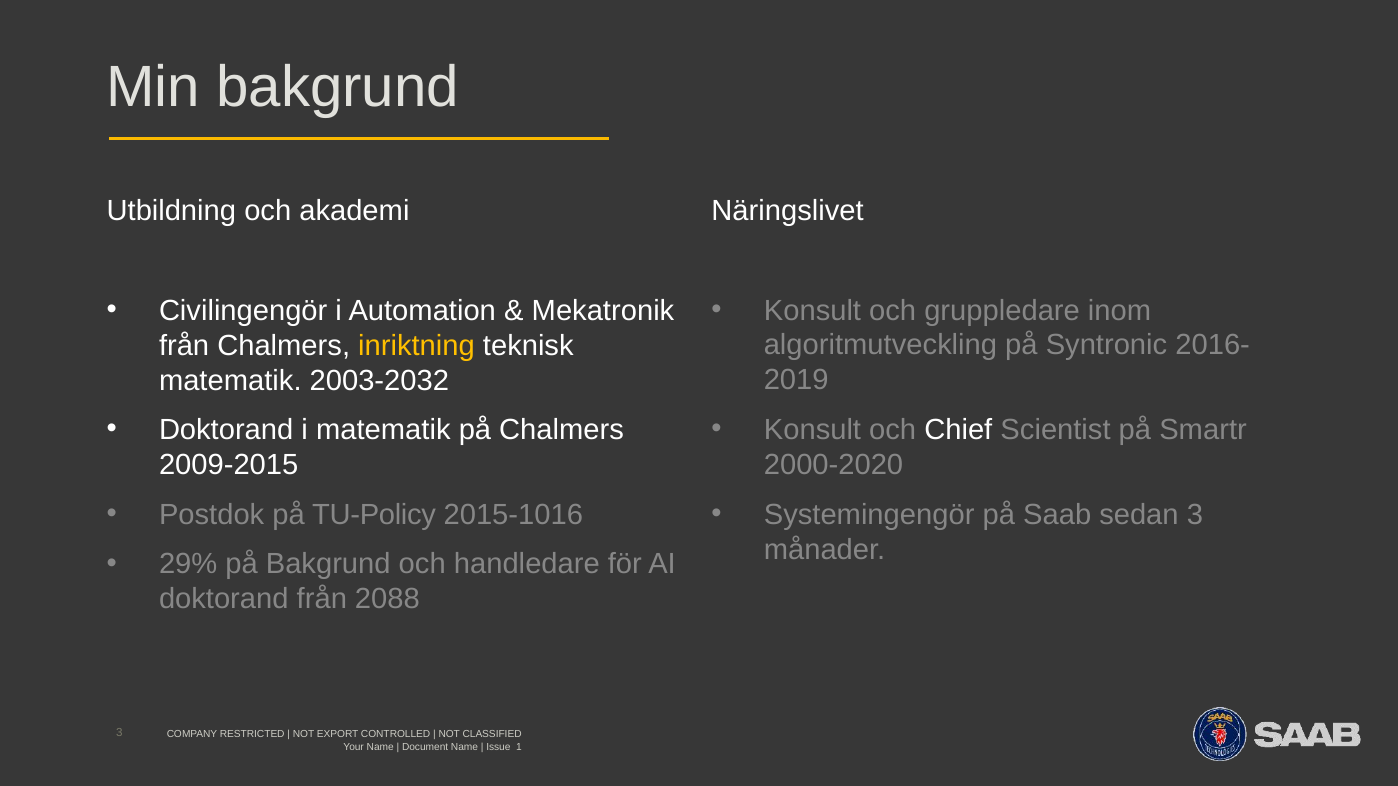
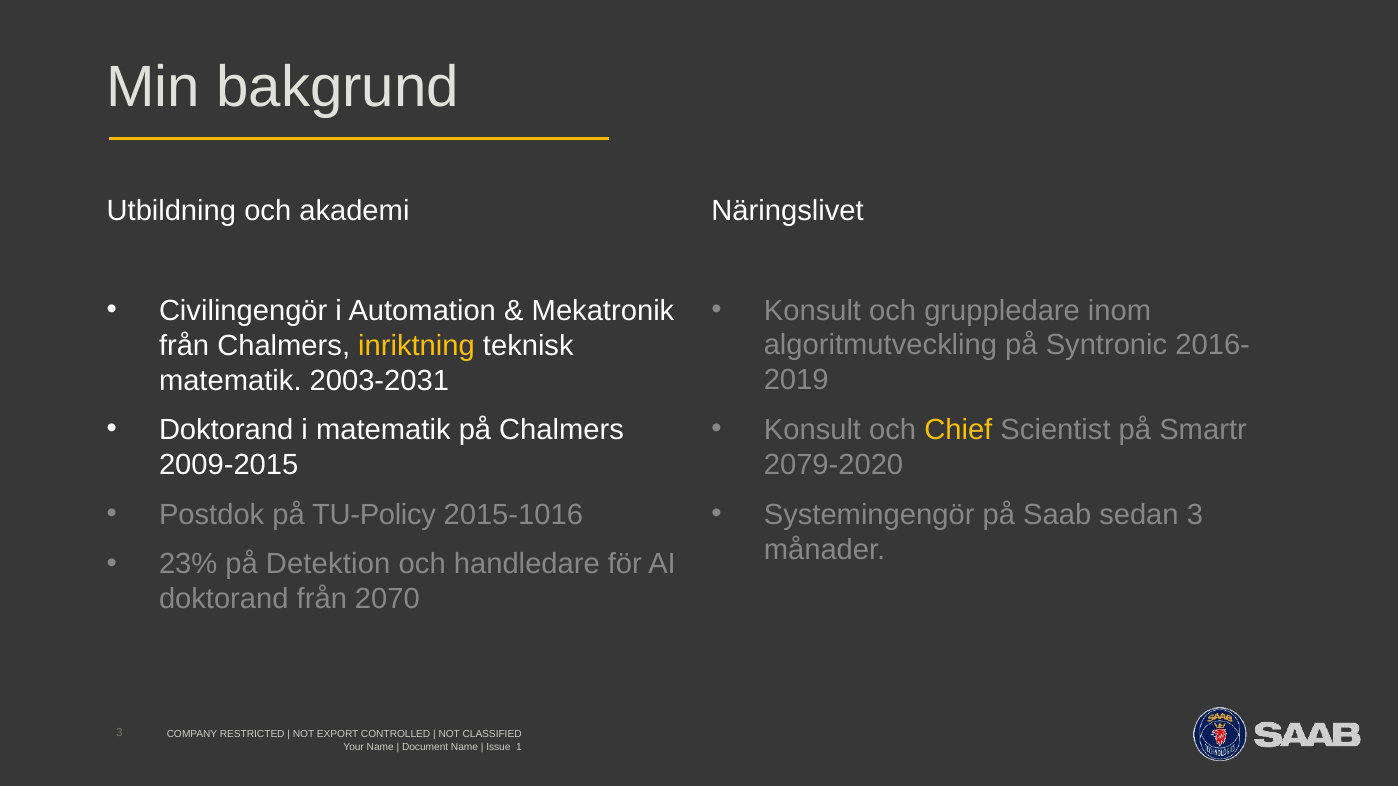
2003-2032: 2003-2032 -> 2003-2031
Chief colour: white -> yellow
2000-2020: 2000-2020 -> 2079-2020
29%: 29% -> 23%
på Bakgrund: Bakgrund -> Detektion
2088: 2088 -> 2070
